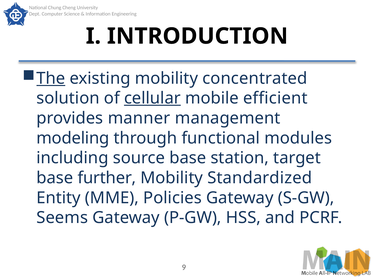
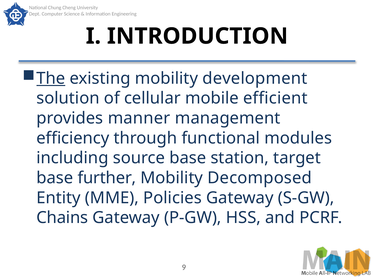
concentrated: concentrated -> development
cellular underline: present -> none
modeling: modeling -> efficiency
Standardized: Standardized -> Decomposed
Seems: Seems -> Chains
